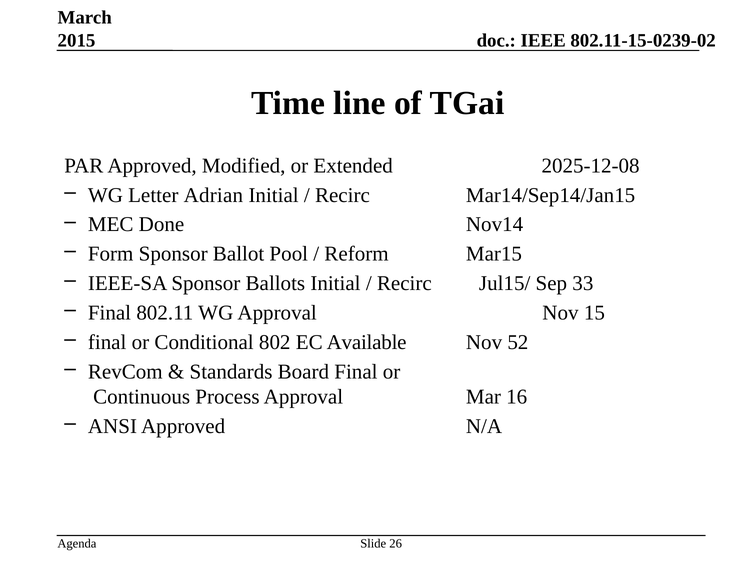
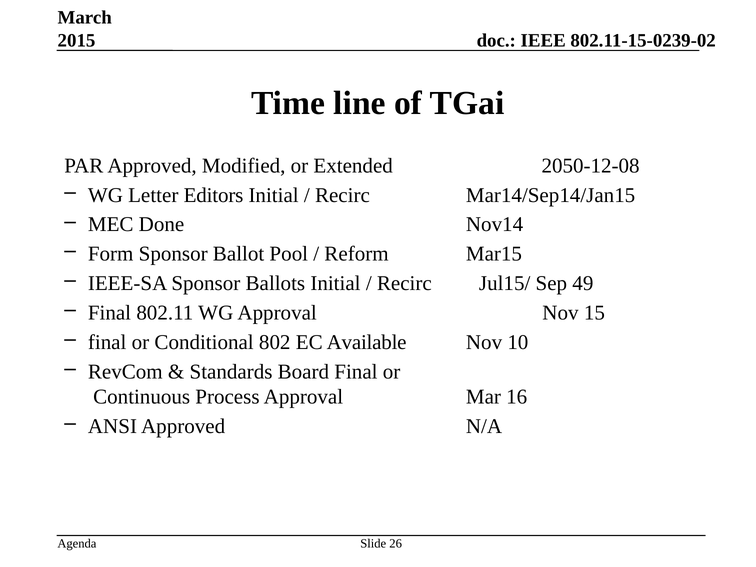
2025-12-08: 2025-12-08 -> 2050-12-08
Adrian: Adrian -> Editors
33: 33 -> 49
52: 52 -> 10
